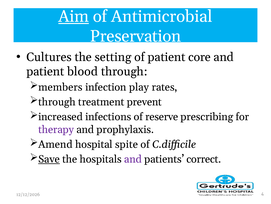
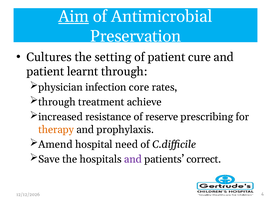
core: core -> cure
blood: blood -> learnt
members: members -> physician
play: play -> core
prevent: prevent -> achieve
infections: infections -> resistance
therapy colour: purple -> orange
spite: spite -> need
Save underline: present -> none
